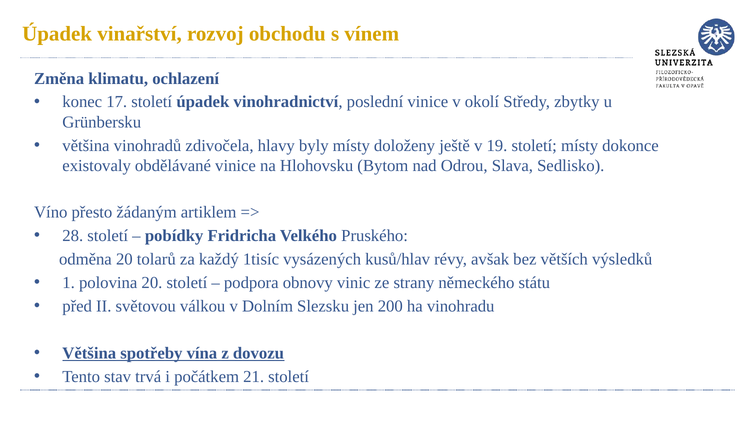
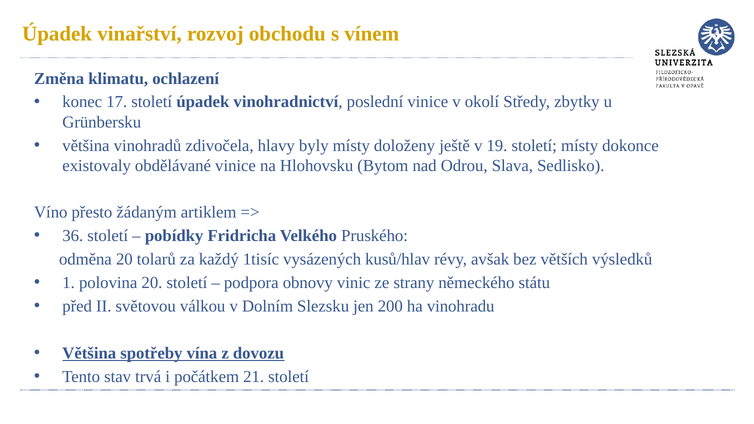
28: 28 -> 36
